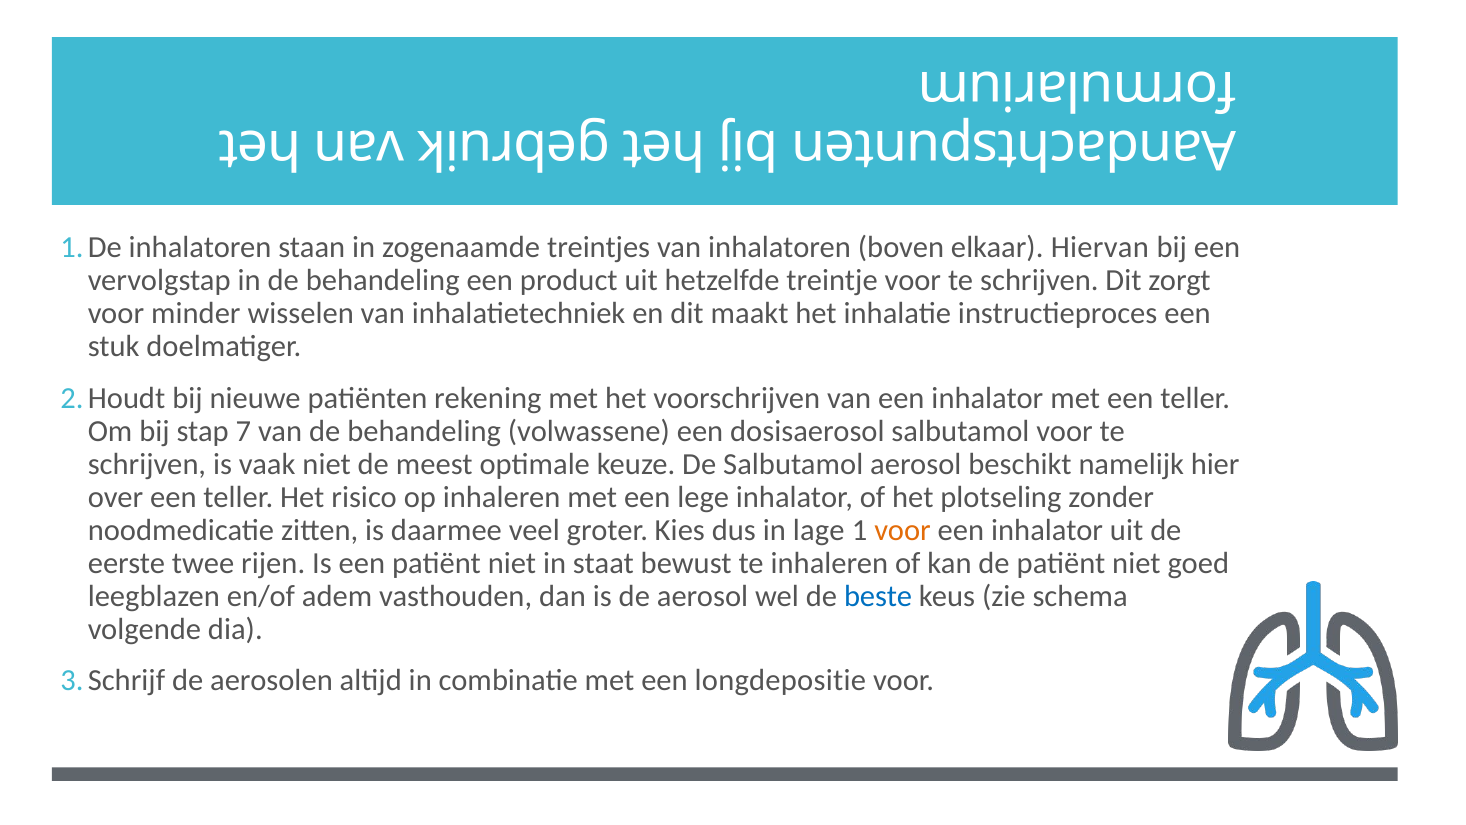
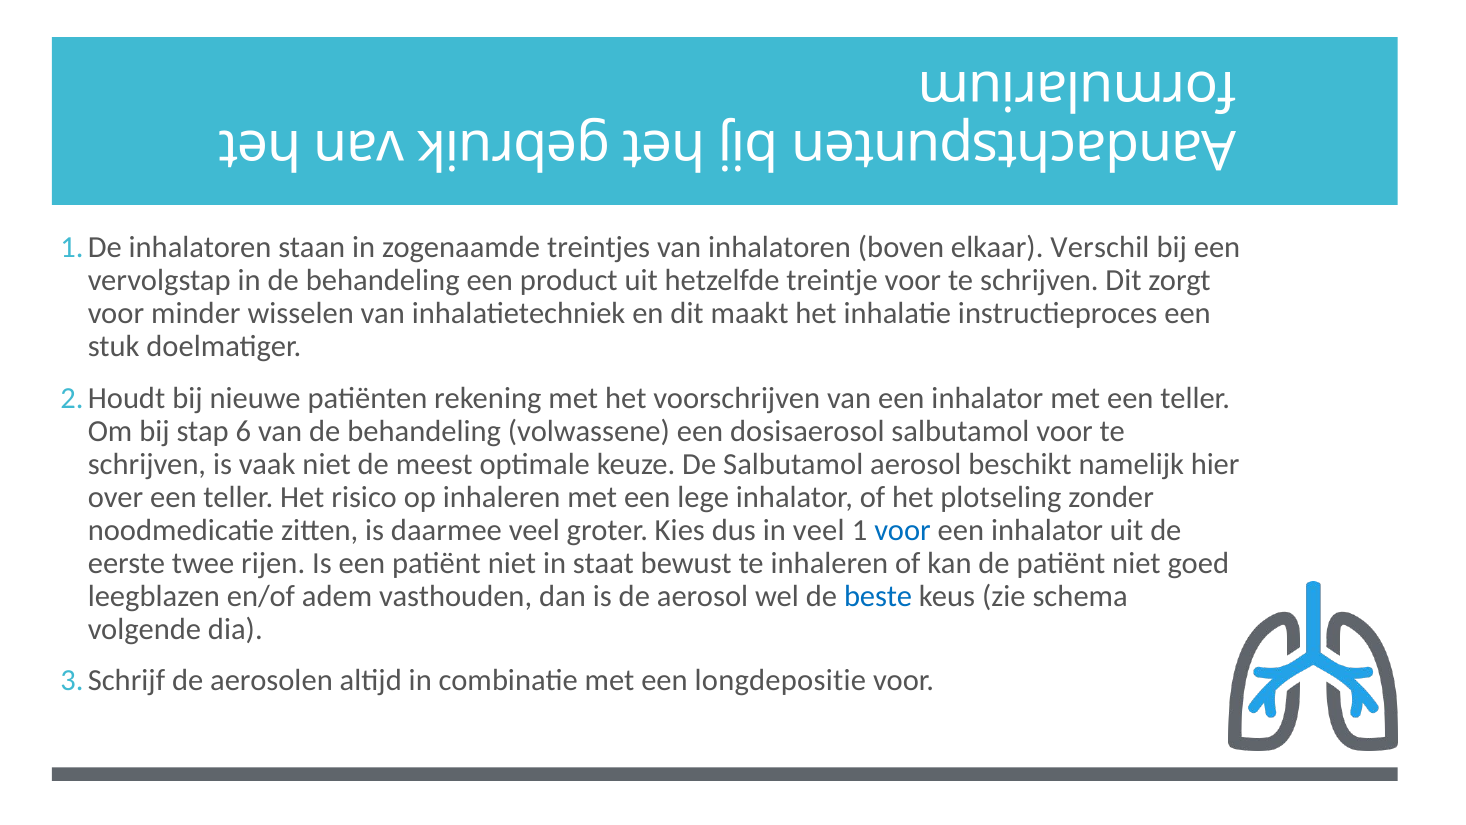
Hiervan: Hiervan -> Verschil
7: 7 -> 6
in lage: lage -> veel
voor at (903, 530) colour: orange -> blue
